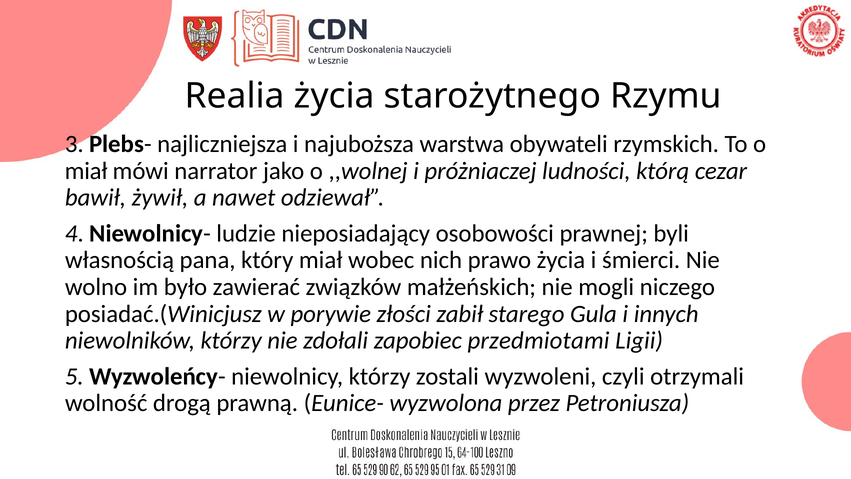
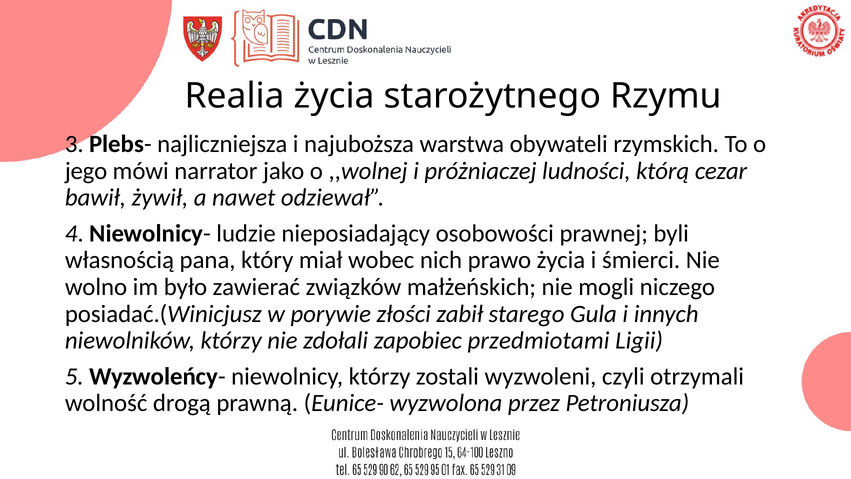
miał at (86, 171): miał -> jego
